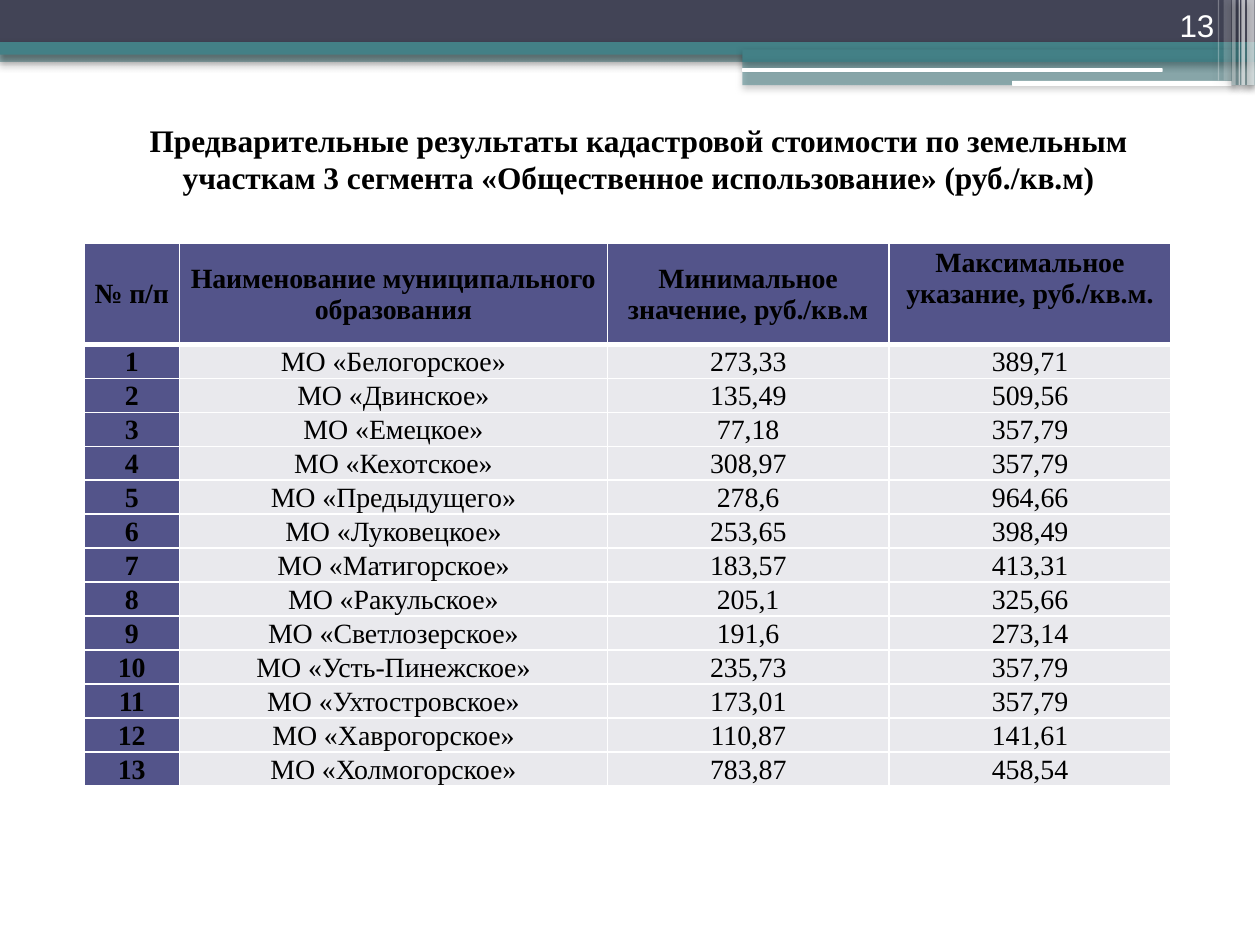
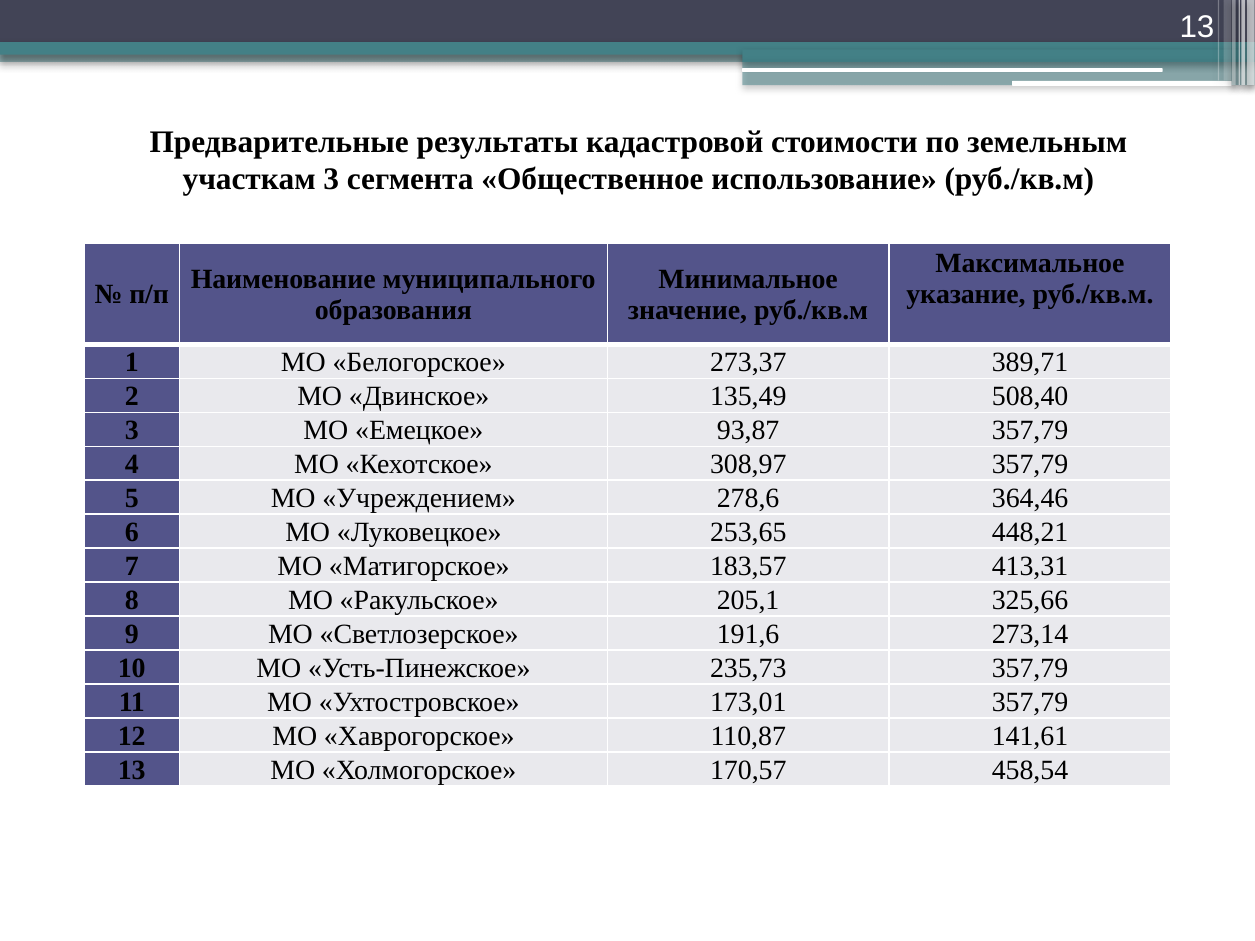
273,33: 273,33 -> 273,37
509,56: 509,56 -> 508,40
77,18: 77,18 -> 93,87
Предыдущего: Предыдущего -> Учреждением
964,66: 964,66 -> 364,46
398,49: 398,49 -> 448,21
783,87: 783,87 -> 170,57
